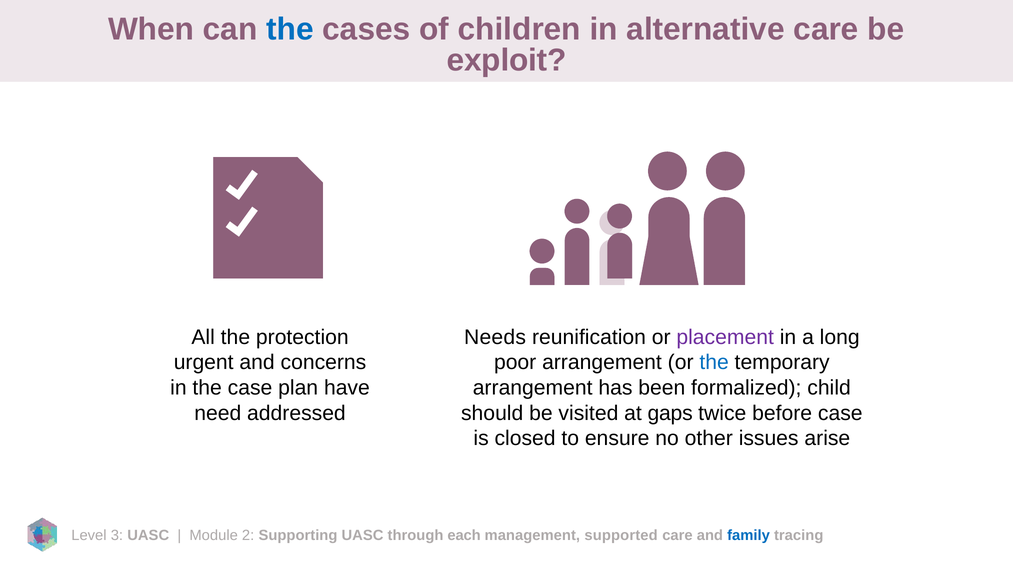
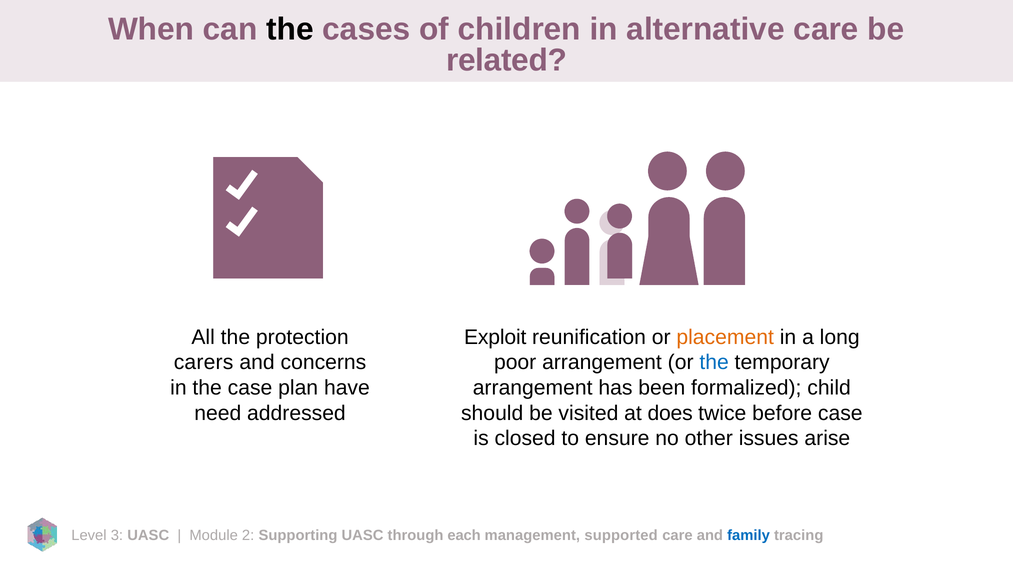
the at (290, 29) colour: blue -> black
exploit: exploit -> related
Needs: Needs -> Exploit
placement colour: purple -> orange
urgent: urgent -> carers
gaps: gaps -> does
